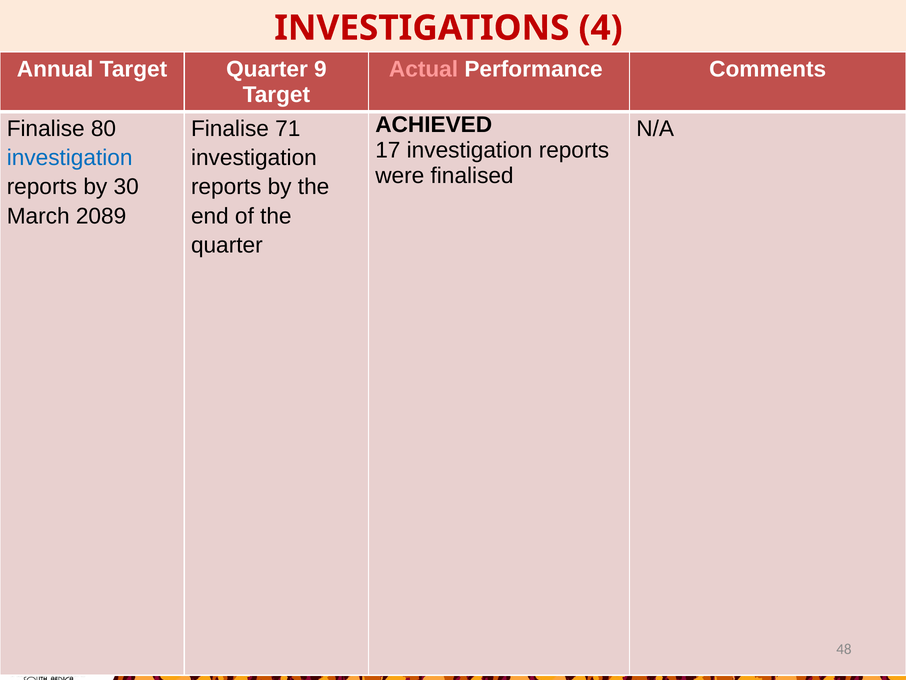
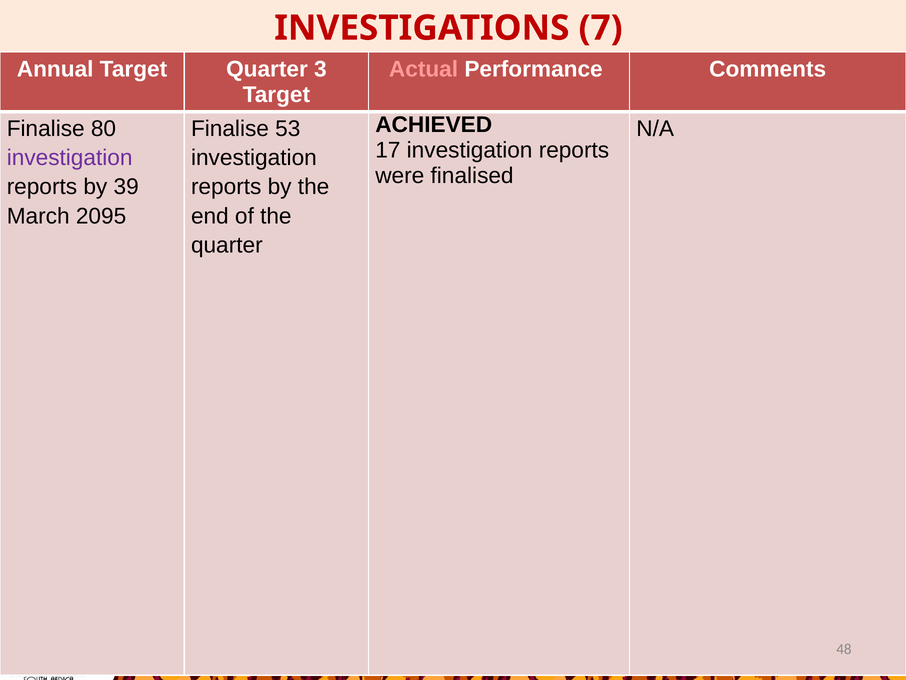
4: 4 -> 7
9: 9 -> 3
71: 71 -> 53
investigation at (70, 158) colour: blue -> purple
30: 30 -> 39
2089: 2089 -> 2095
